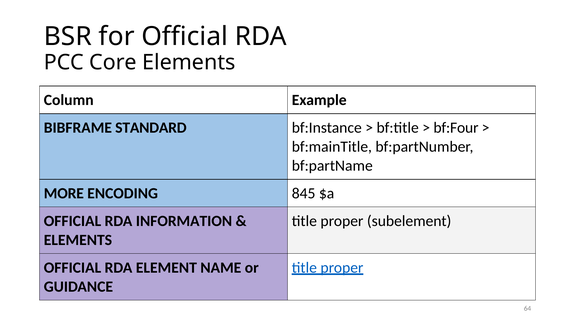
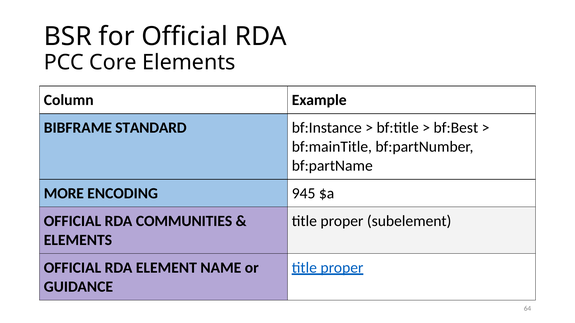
bf:Four: bf:Four -> bf:Best
845: 845 -> 945
INFORMATION: INFORMATION -> COMMUNITIES
